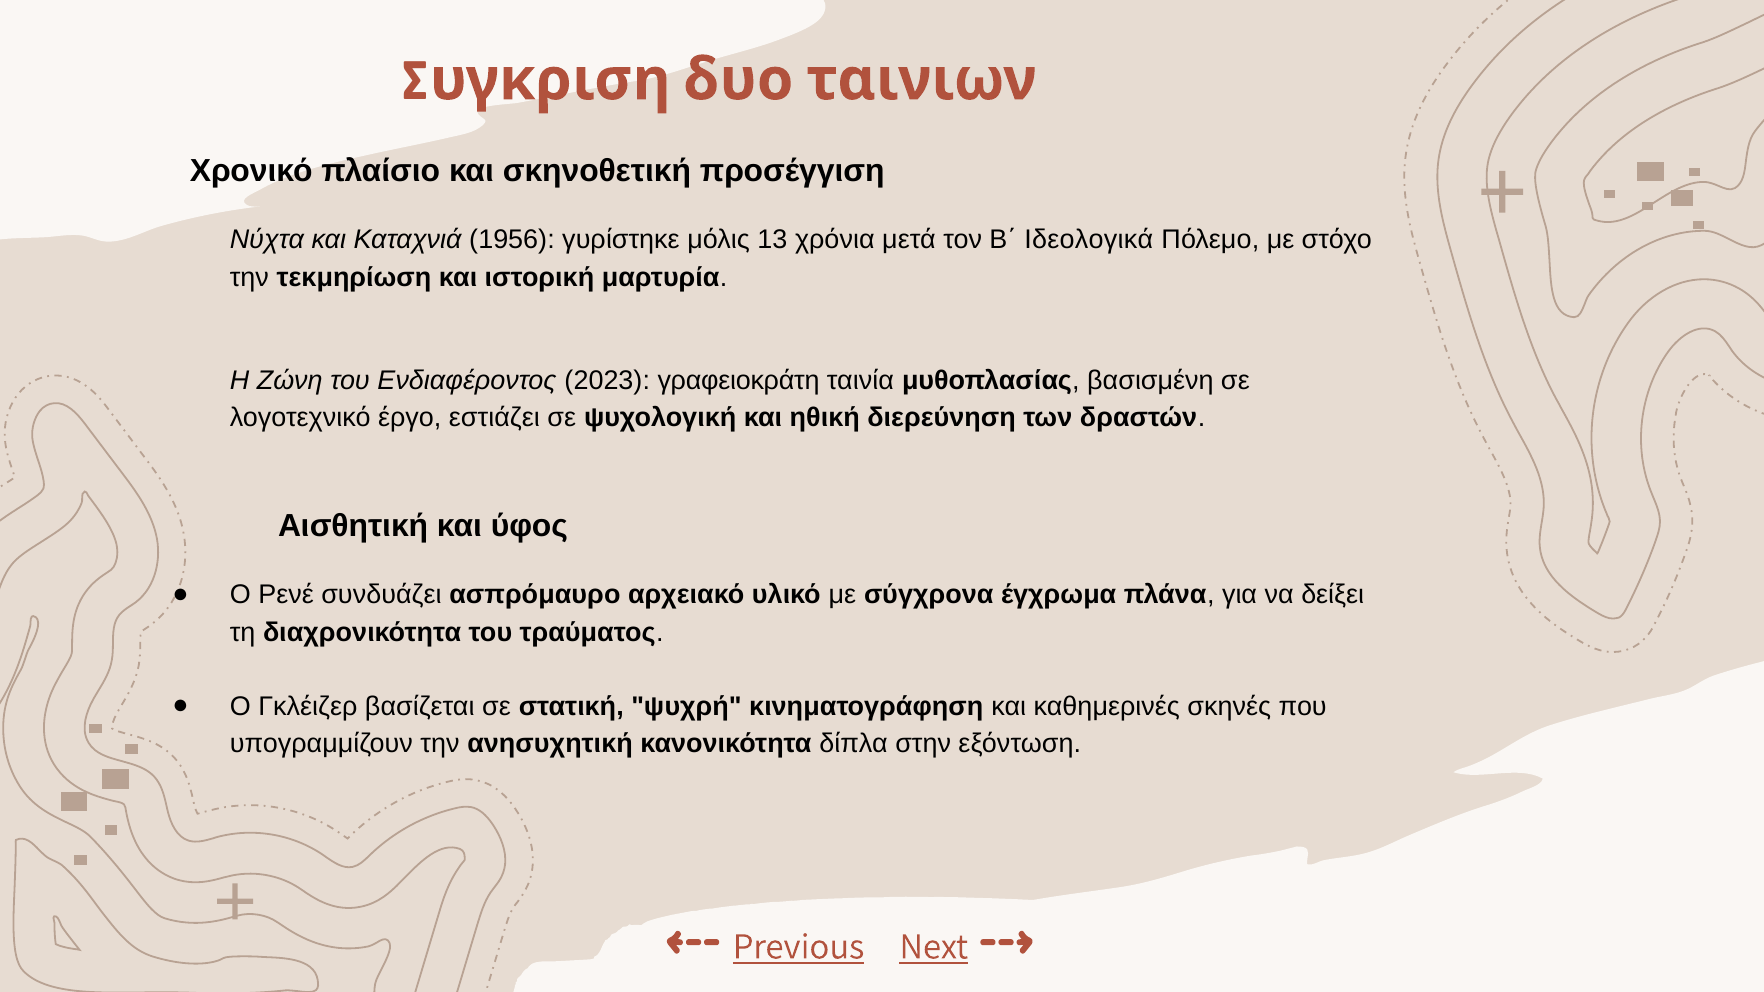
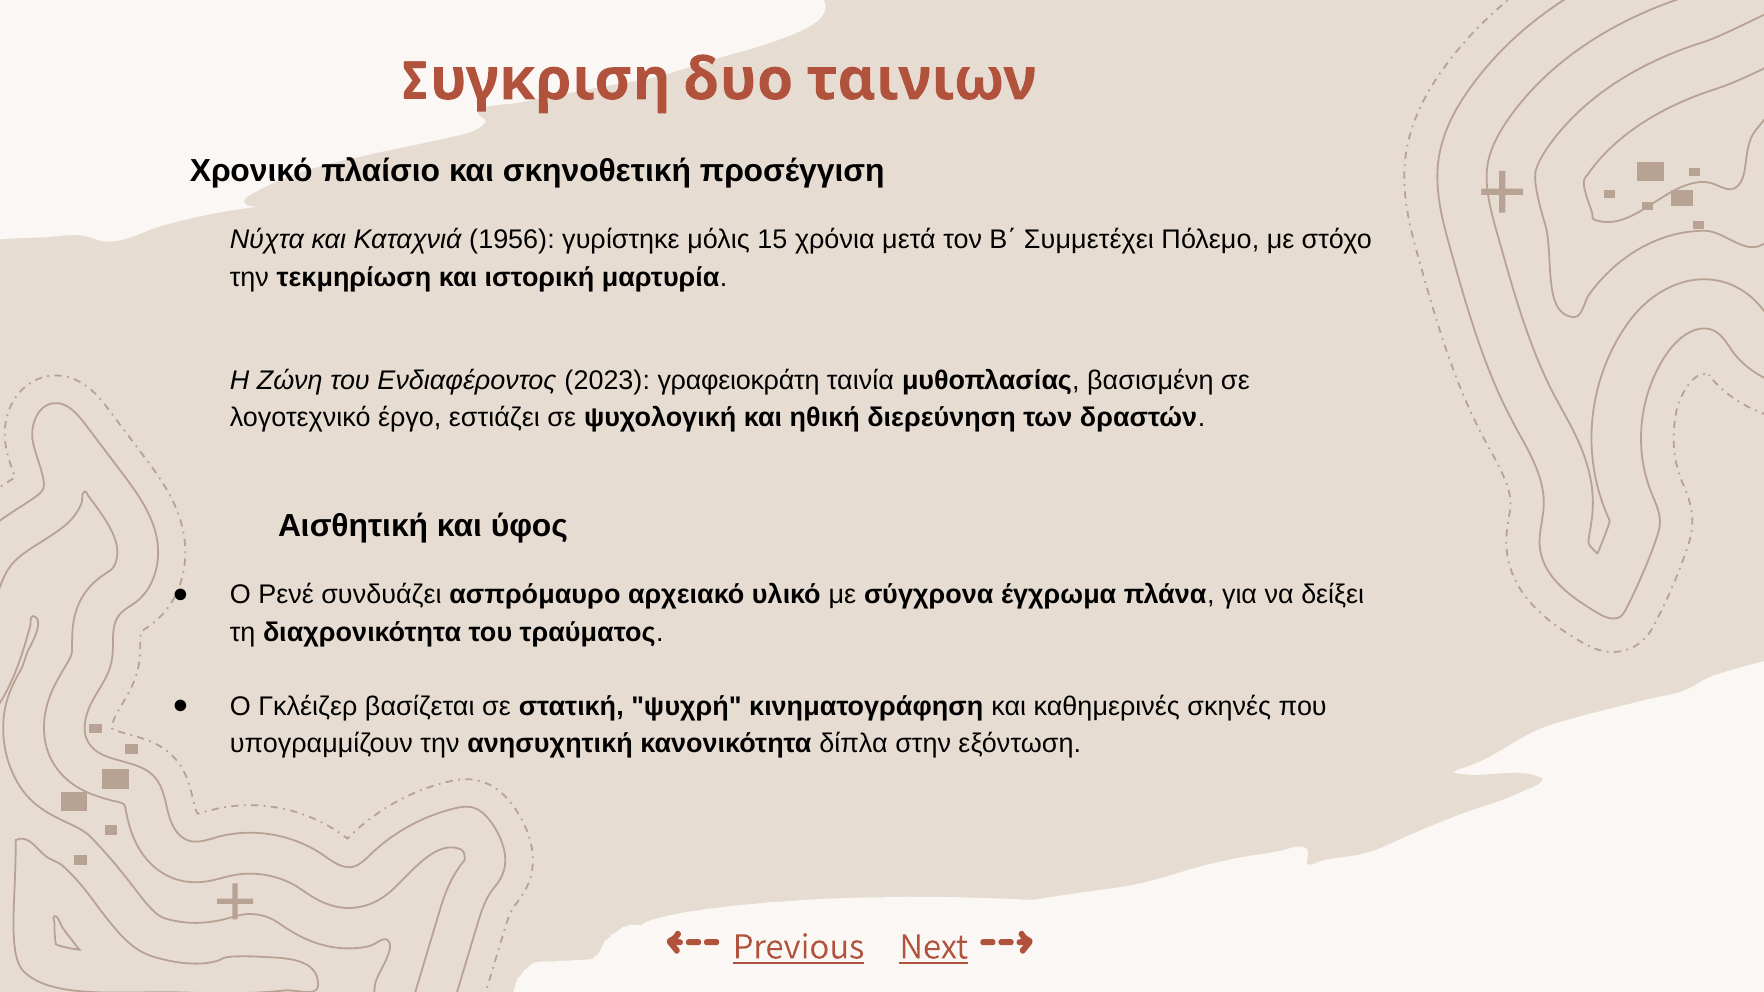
13: 13 -> 15
Ιδεολογικά: Ιδεολογικά -> Συμμετέχει
